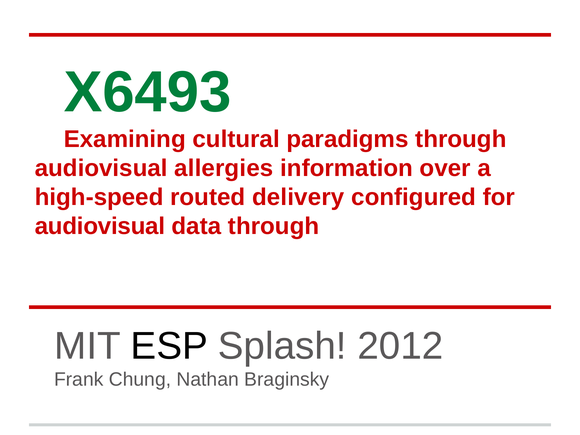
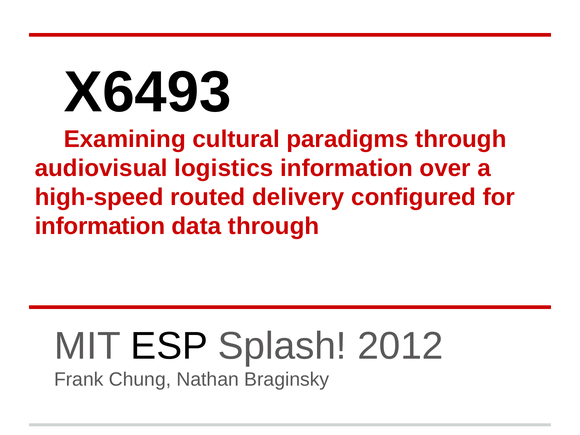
X6493 colour: green -> black
allergies: allergies -> logistics
audiovisual at (100, 226): audiovisual -> information
